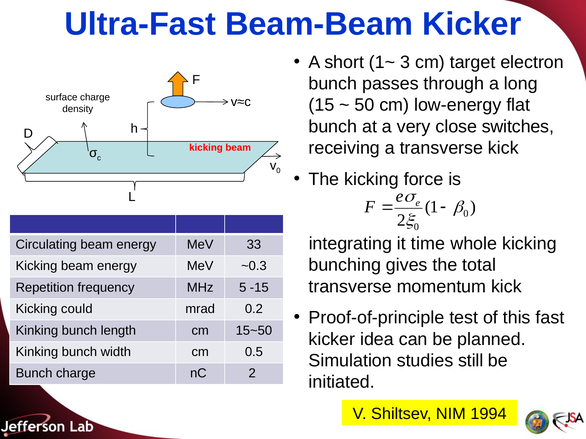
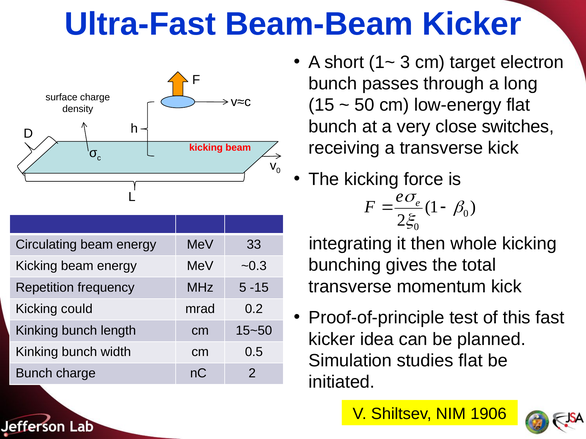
time: time -> then
studies still: still -> flat
1994: 1994 -> 1906
